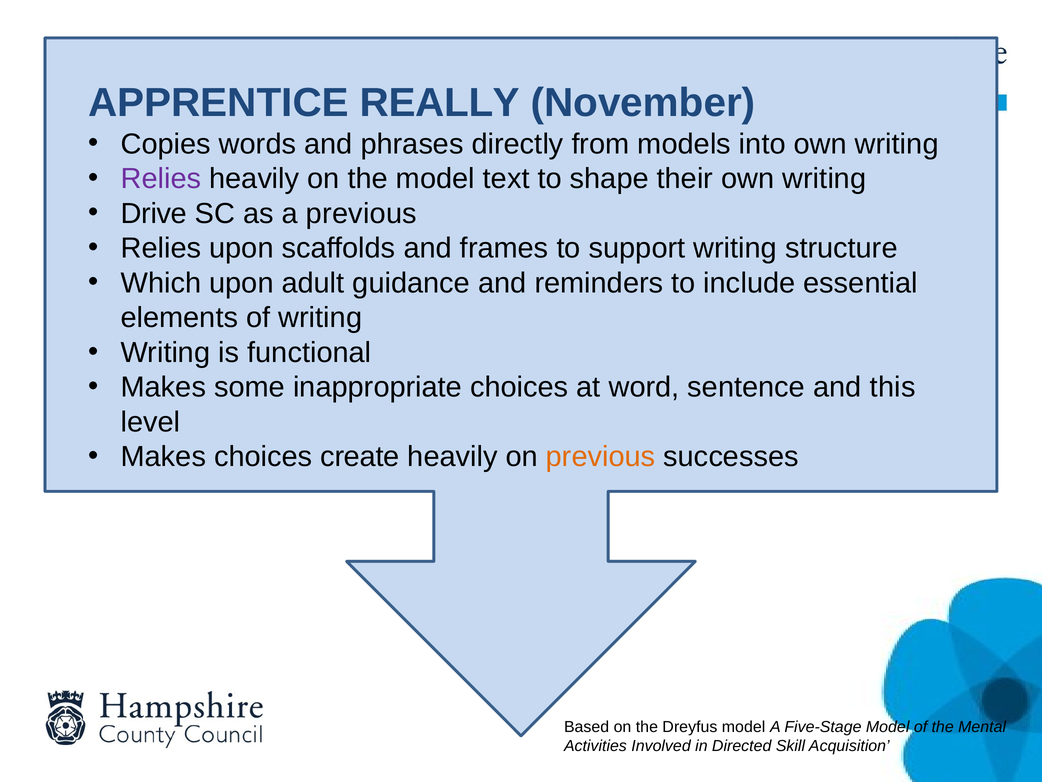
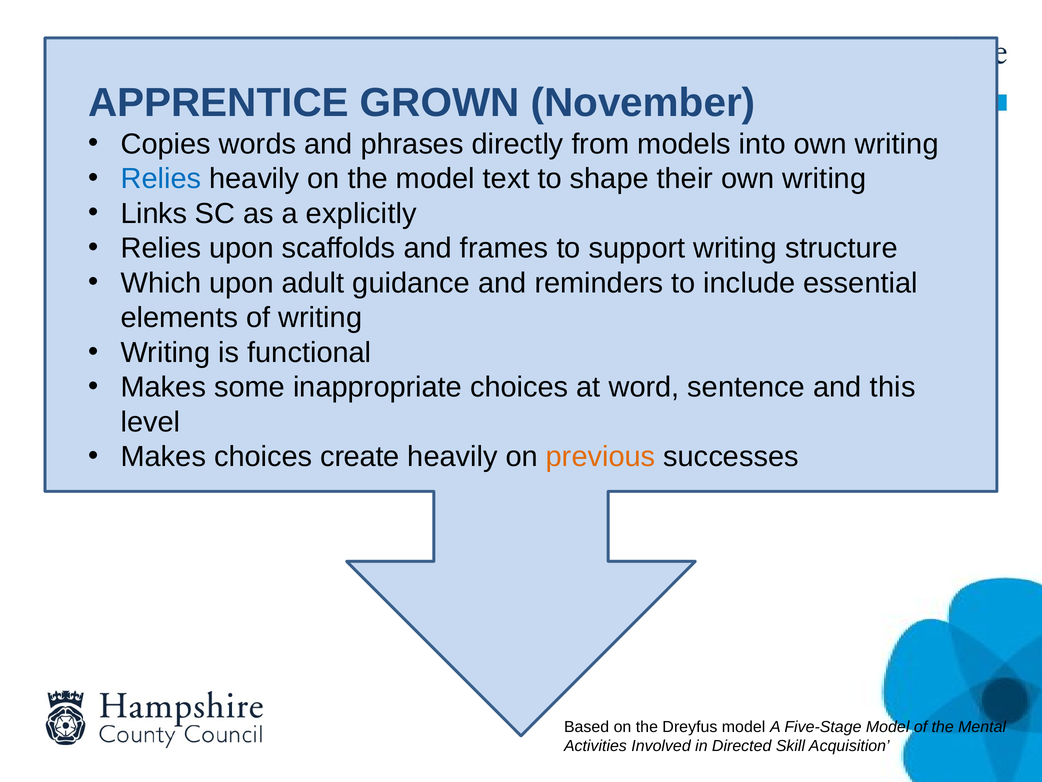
REALLY: REALLY -> GROWN
Relies at (161, 179) colour: purple -> blue
Drive: Drive -> Links
a previous: previous -> explicitly
